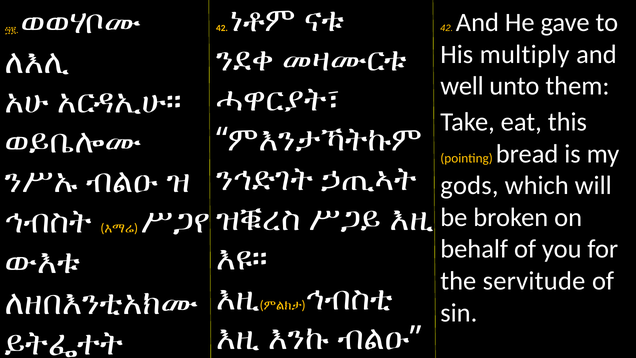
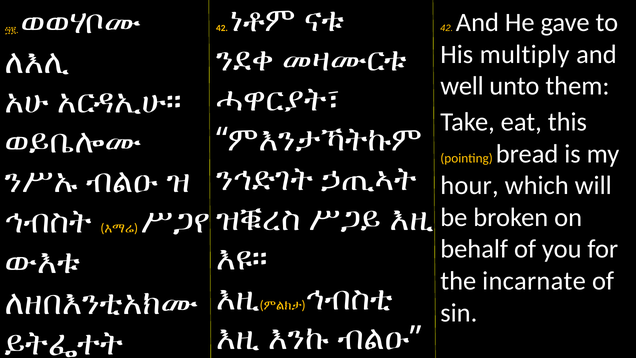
gods: gods -> hour
servitude: servitude -> incarnate
